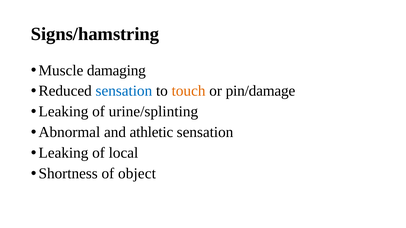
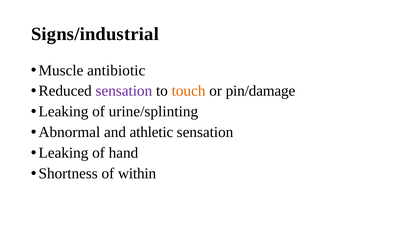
Signs/hamstring: Signs/hamstring -> Signs/industrial
damaging: damaging -> antibiotic
sensation at (124, 91) colour: blue -> purple
local: local -> hand
object: object -> within
